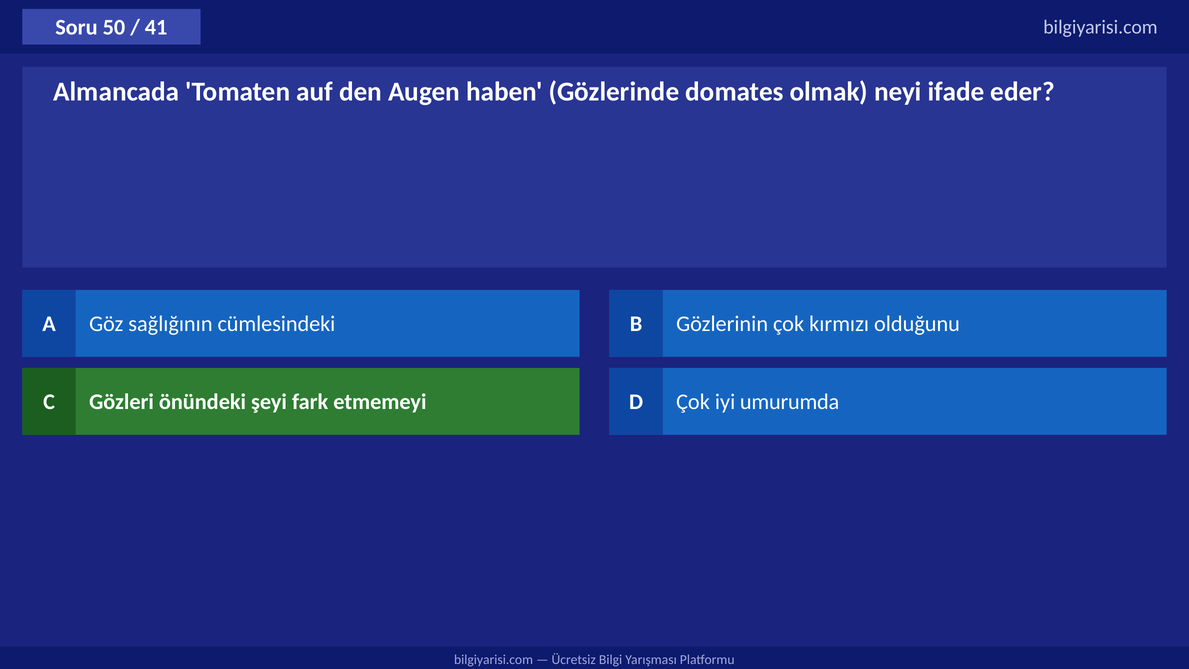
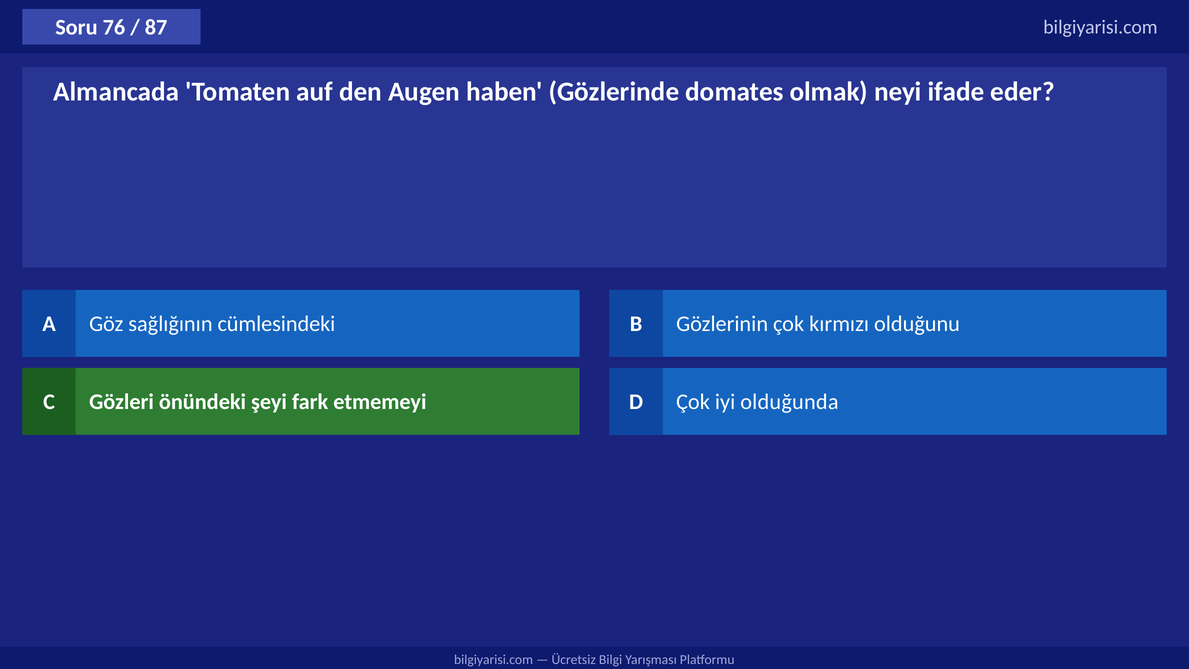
50: 50 -> 76
41: 41 -> 87
umurumda: umurumda -> olduğunda
